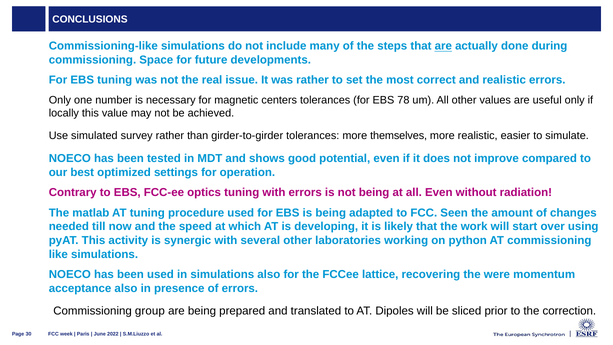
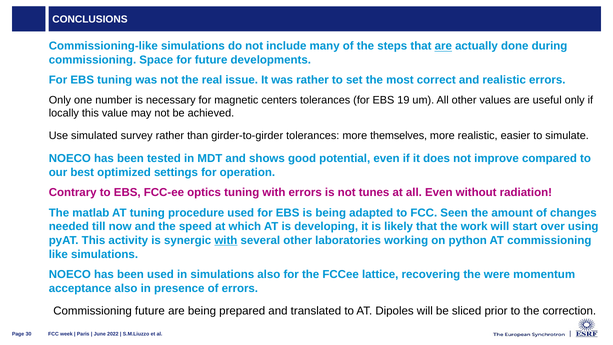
78: 78 -> 19
not being: being -> tunes
with at (226, 240) underline: none -> present
Commissioning group: group -> future
